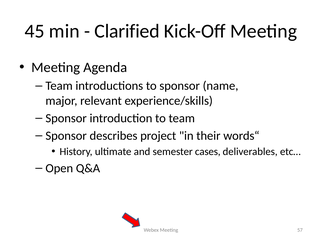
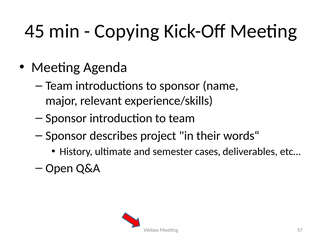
Clarified: Clarified -> Copying
